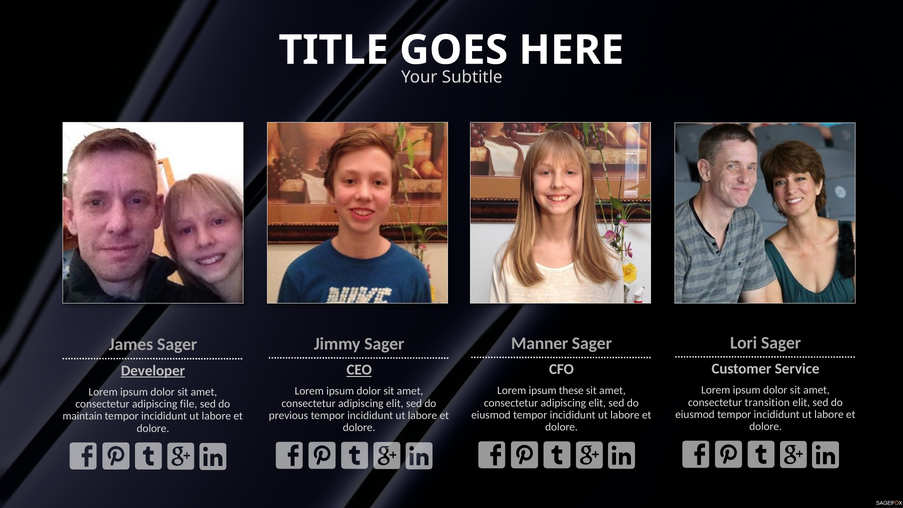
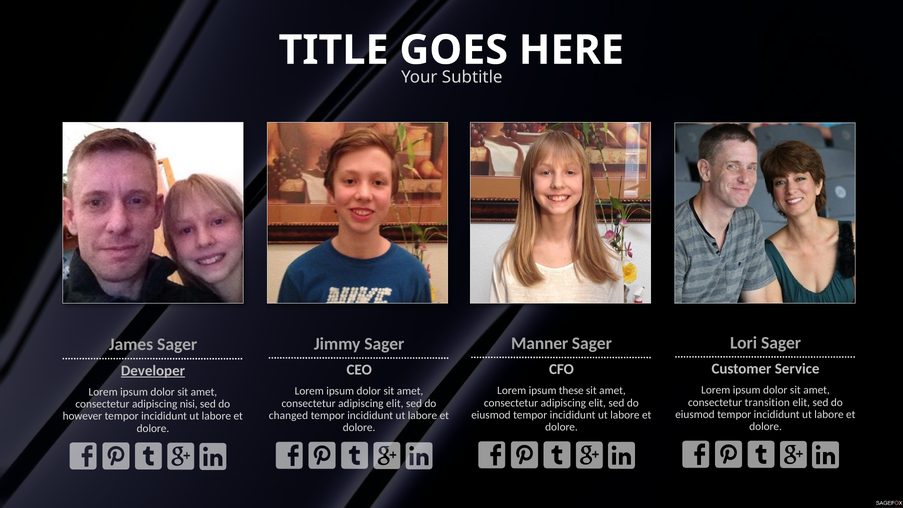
CEO underline: present -> none
file: file -> nisi
previous: previous -> changed
maintain: maintain -> however
